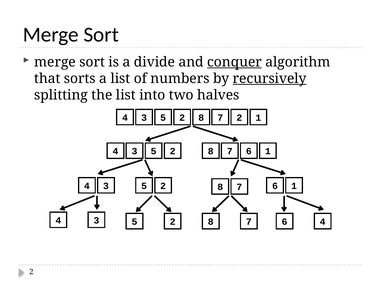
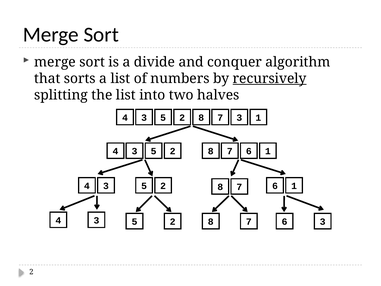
conquer underline: present -> none
2 at (239, 118): 2 -> 3
4 at (323, 221): 4 -> 3
